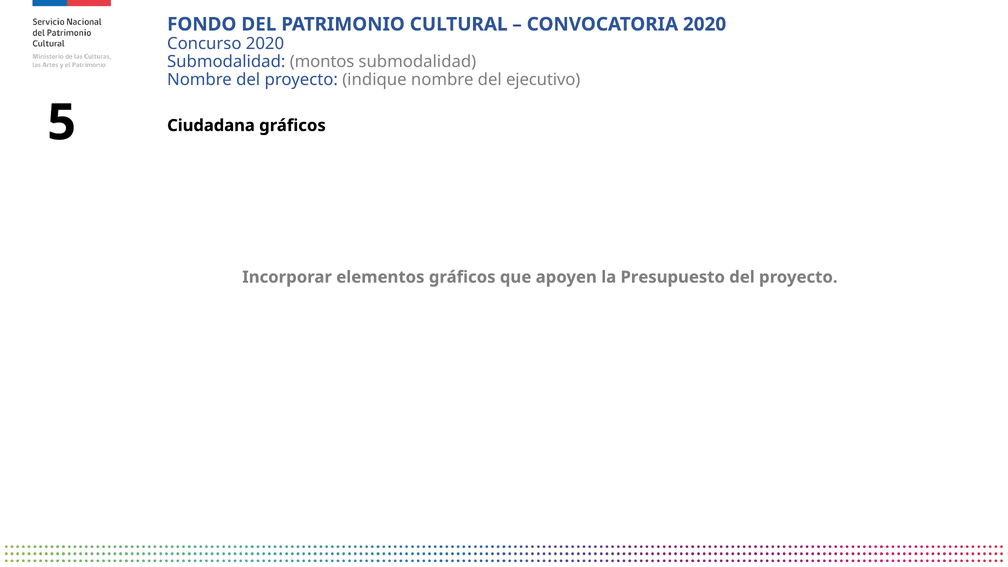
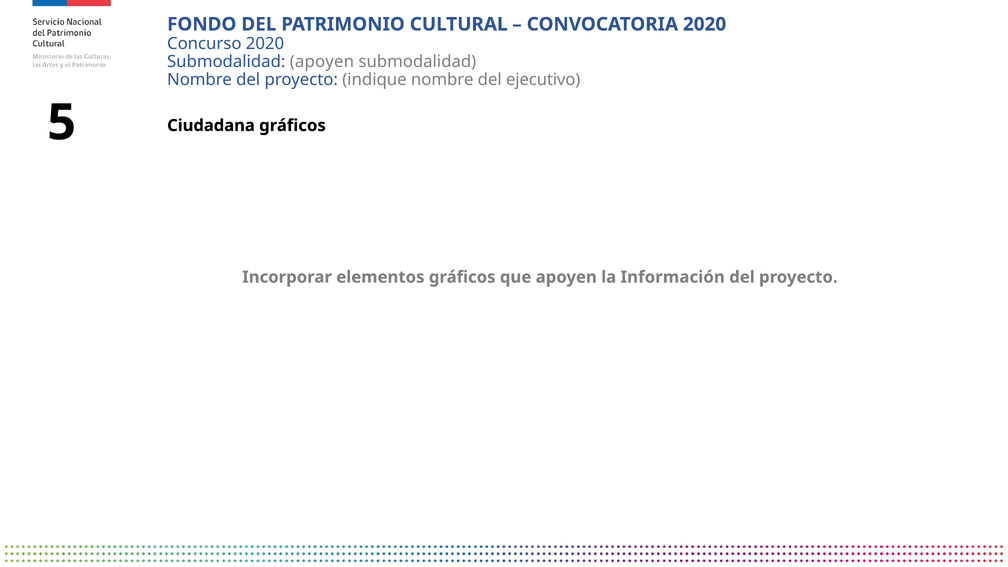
Submodalidad montos: montos -> apoyen
Presupuesto: Presupuesto -> Información
